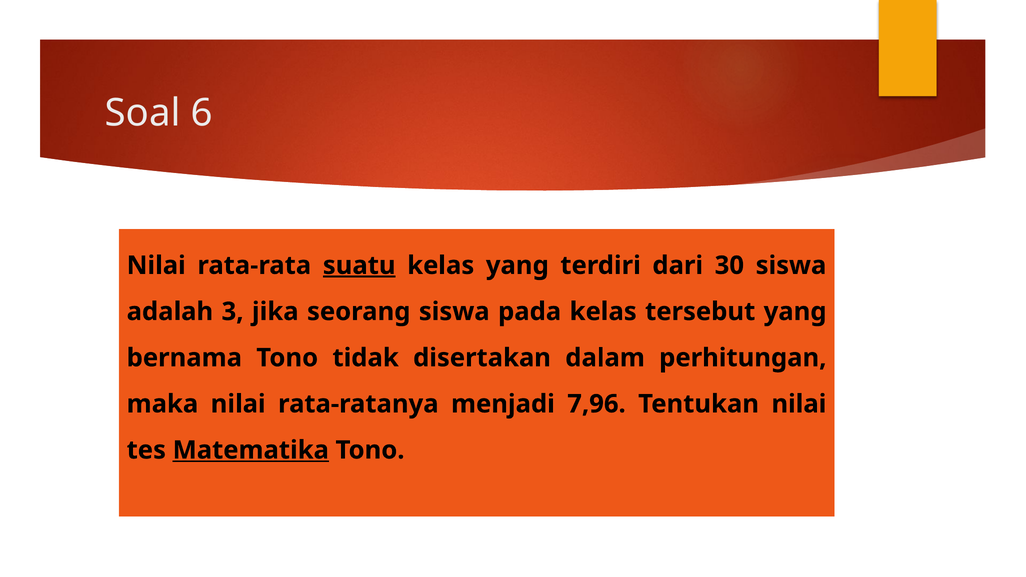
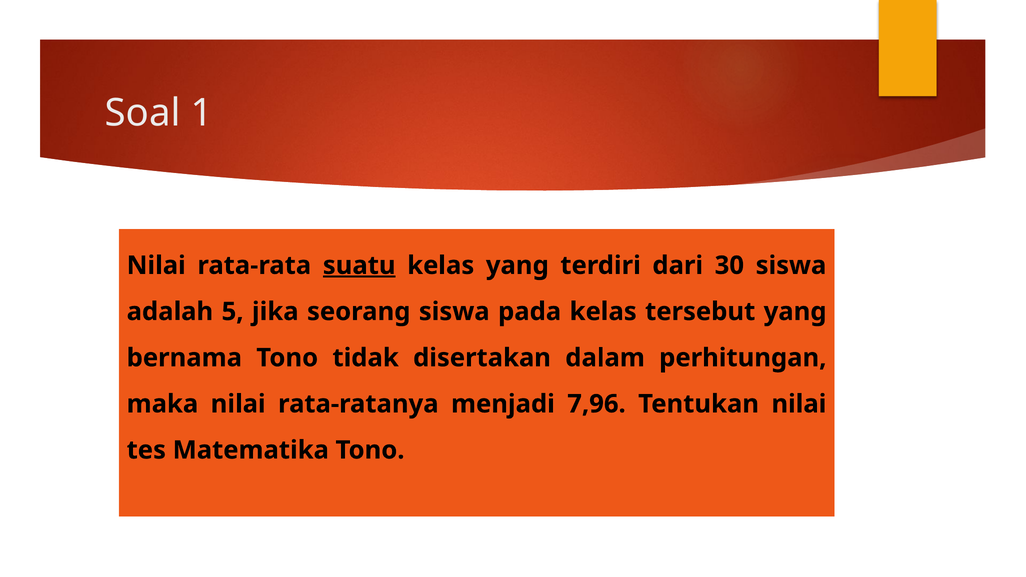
6: 6 -> 1
3: 3 -> 5
Matematika underline: present -> none
